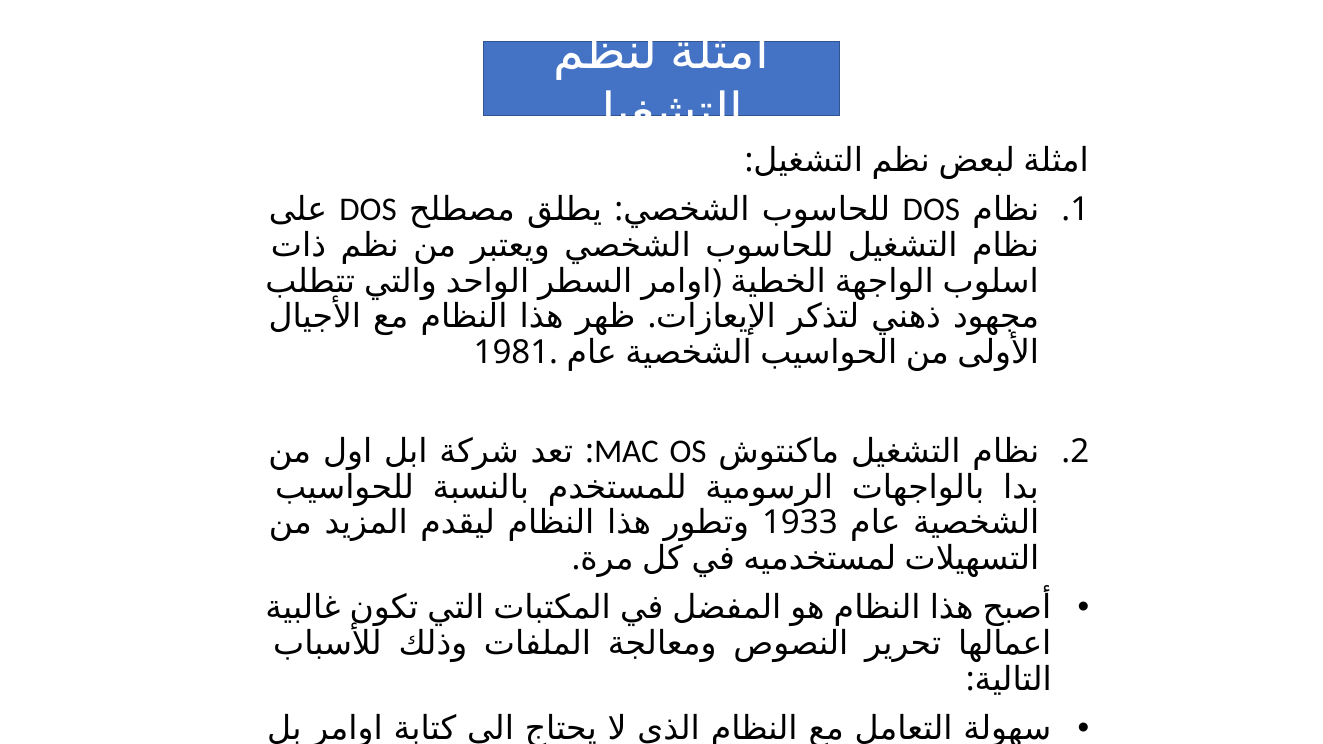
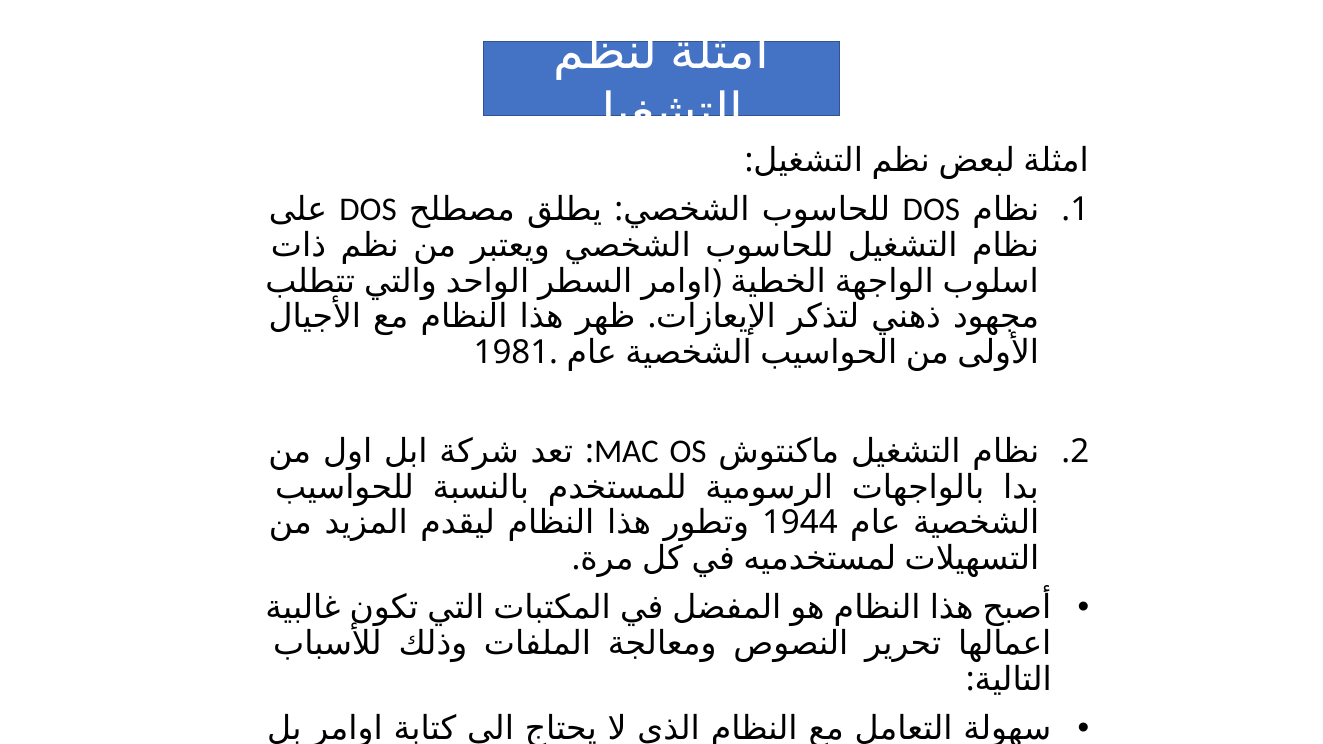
1933: 1933 -> 1944
